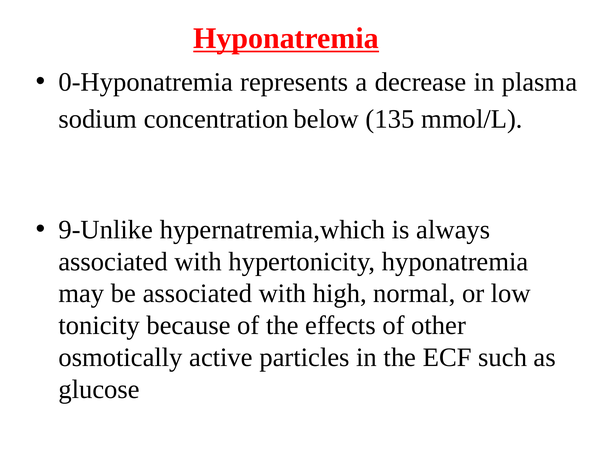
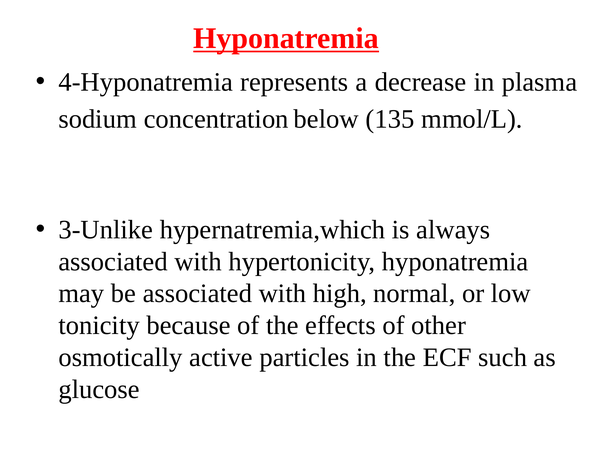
0-Hyponatremia: 0-Hyponatremia -> 4-Hyponatremia
9-Unlike: 9-Unlike -> 3-Unlike
